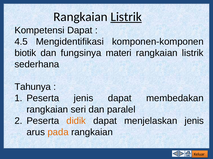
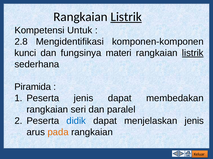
Kompetensi Dapat: Dapat -> Untuk
4.5: 4.5 -> 2.8
biotik: biotik -> kunci
listrik at (193, 53) underline: none -> present
Tahunya: Tahunya -> Piramida
didik colour: orange -> blue
